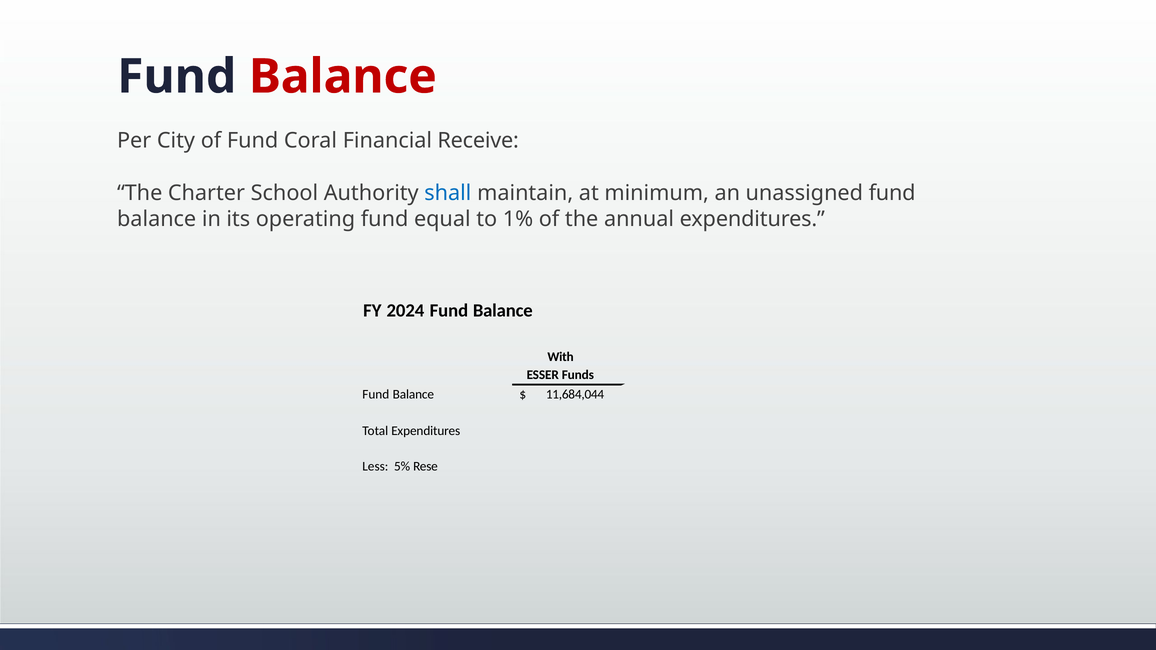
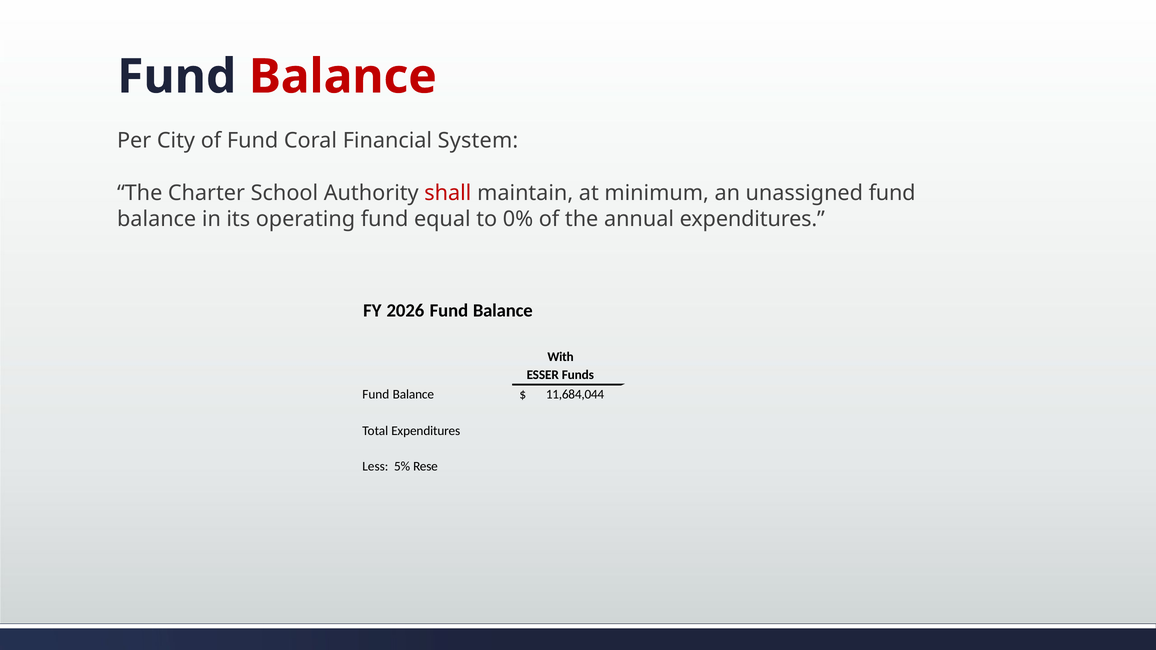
Receive: Receive -> System
shall colour: blue -> red
1%: 1% -> 0%
2024: 2024 -> 2026
